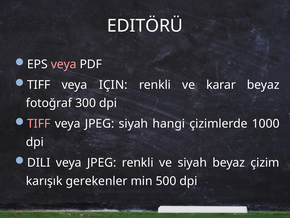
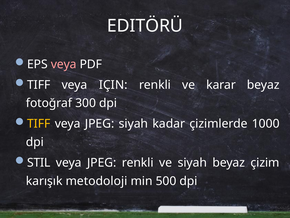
TIFF at (39, 123) colour: pink -> yellow
hangi: hangi -> kadar
DILI: DILI -> STIL
gerekenler: gerekenler -> metodoloji
